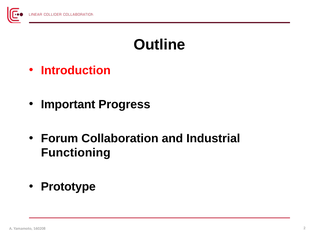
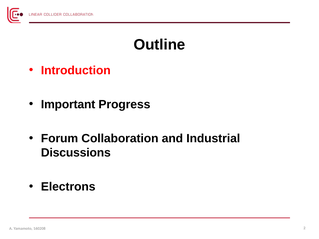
Functioning: Functioning -> Discussions
Prototype: Prototype -> Electrons
